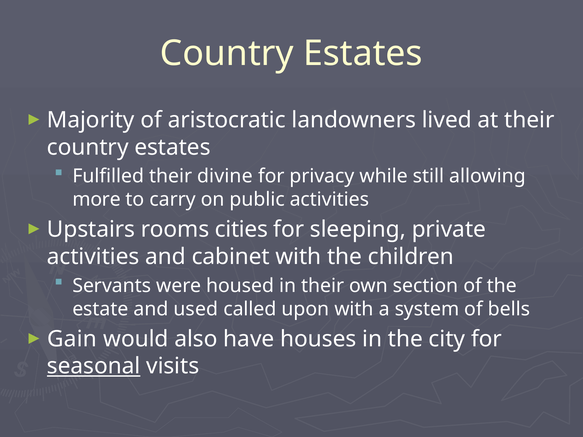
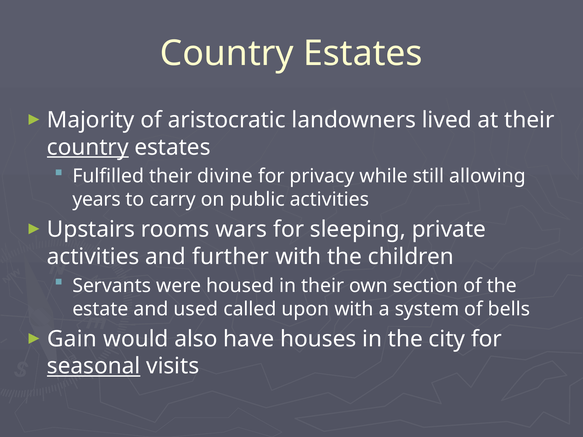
country at (88, 147) underline: none -> present
more: more -> years
cities: cities -> wars
cabinet: cabinet -> further
